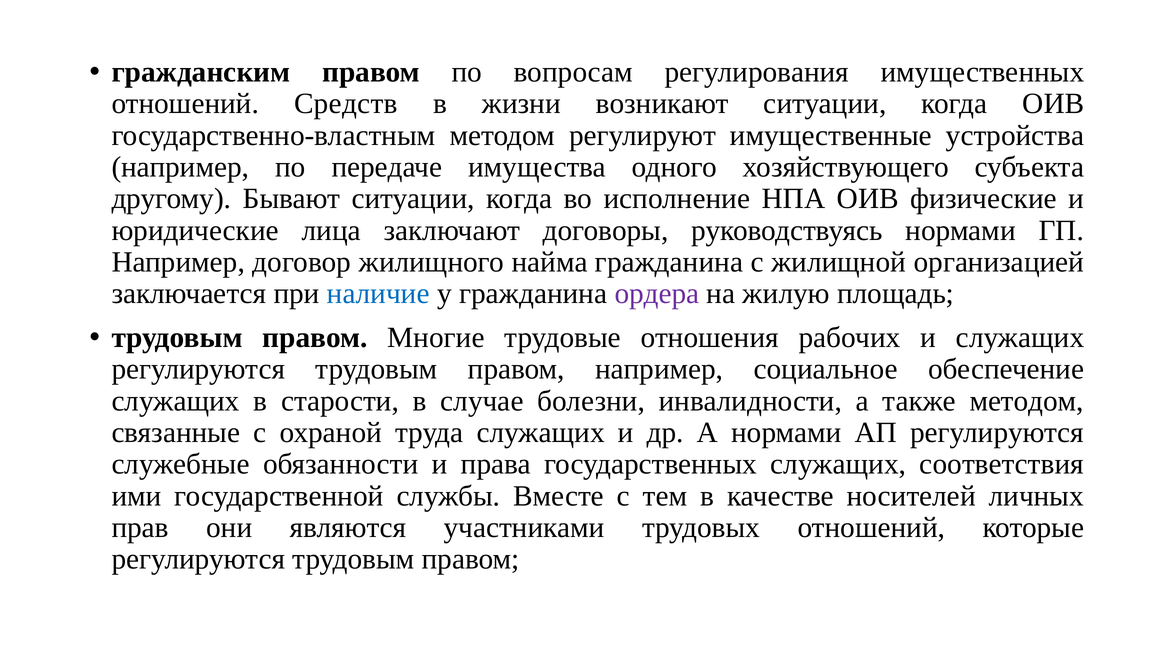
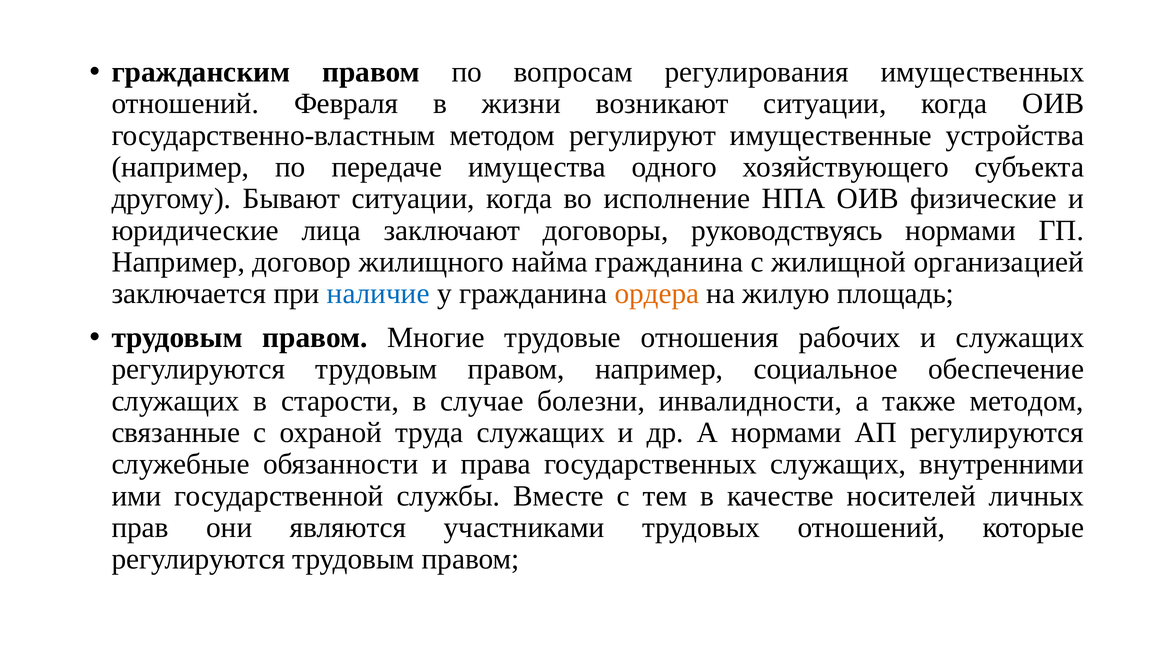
Средств: Средств -> Февраля
ордера colour: purple -> orange
соответствия: соответствия -> внутренними
